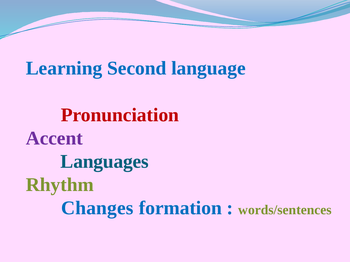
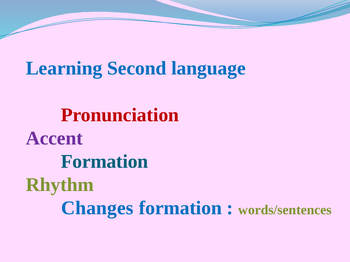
Languages at (105, 162): Languages -> Formation
